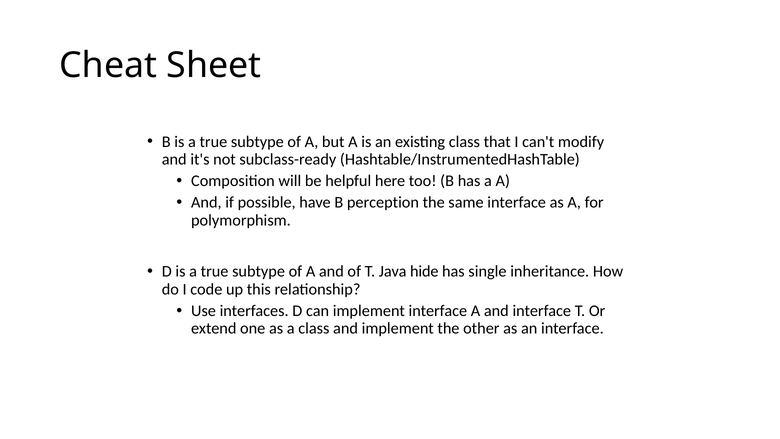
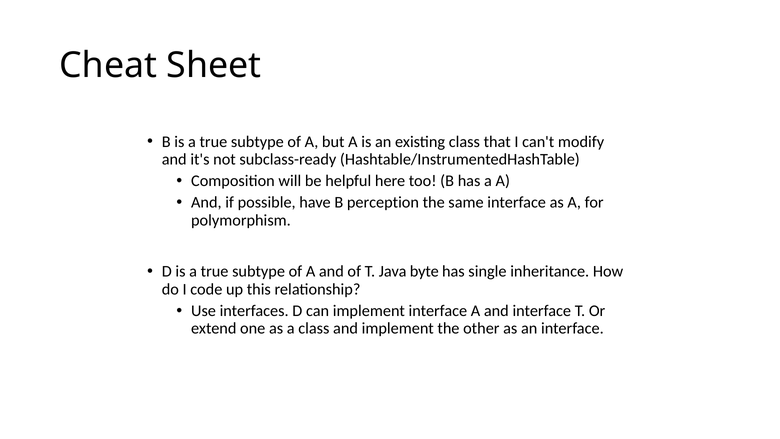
hide: hide -> byte
